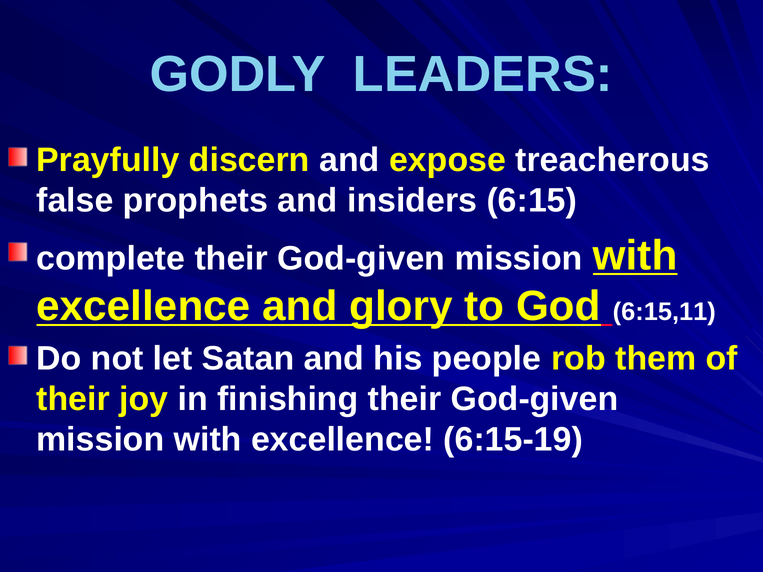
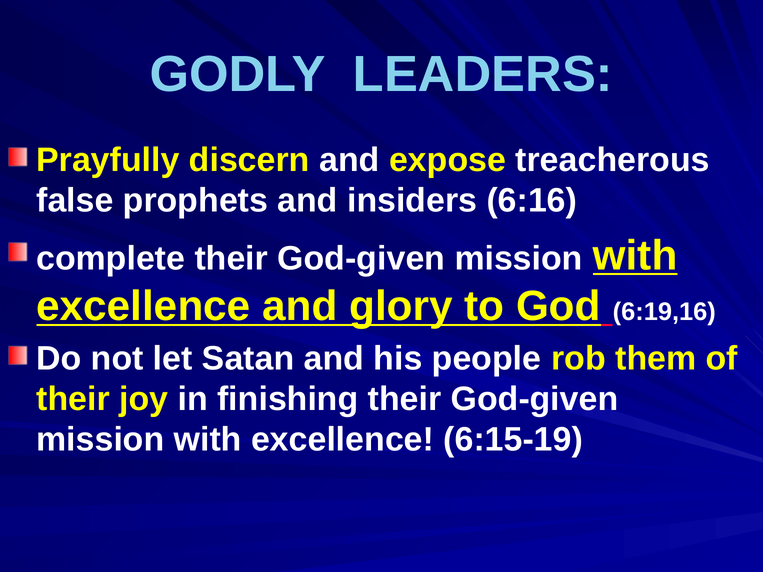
6:15: 6:15 -> 6:16
6:15,11: 6:15,11 -> 6:19,16
